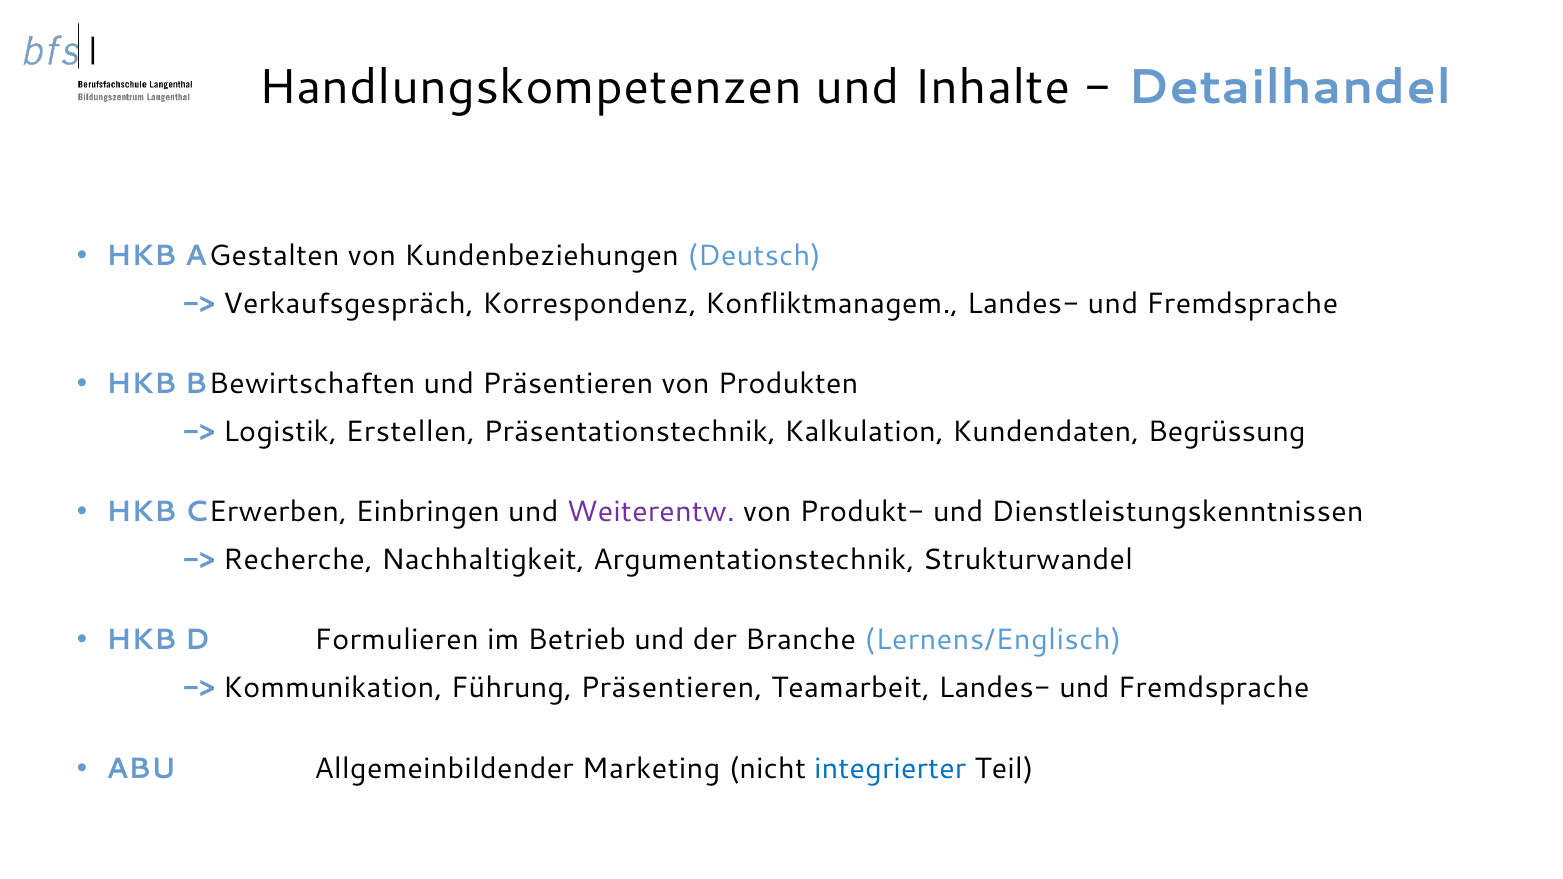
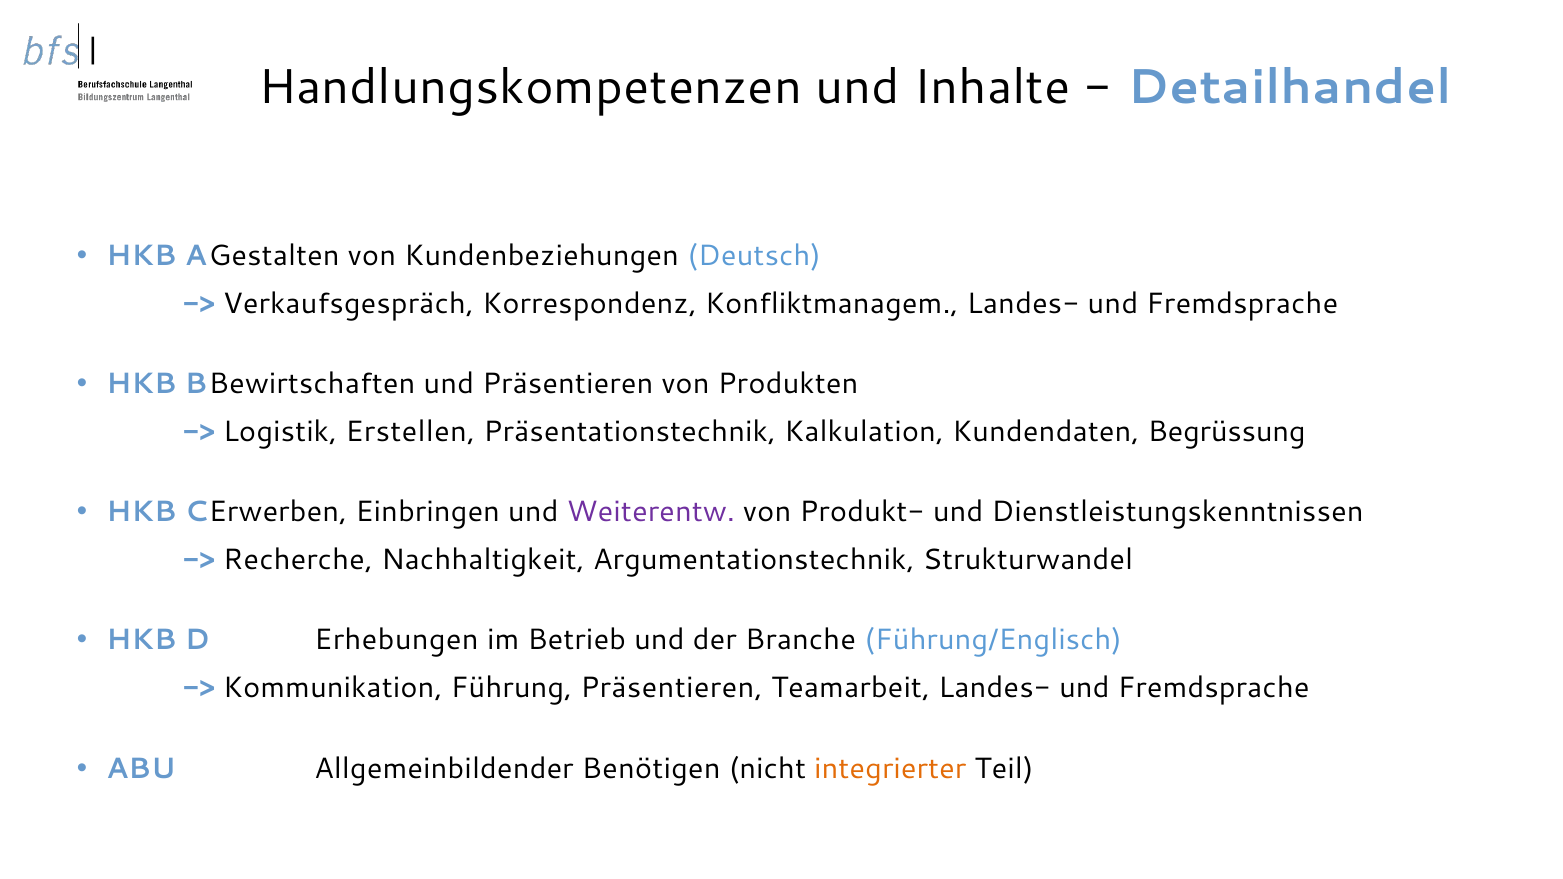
Formulieren: Formulieren -> Erhebungen
Lernens/Englisch: Lernens/Englisch -> Führung/Englisch
Marketing: Marketing -> Benötigen
integrierter colour: blue -> orange
